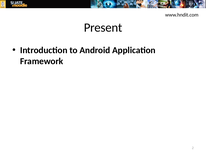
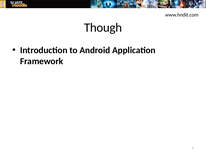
Present: Present -> Though
